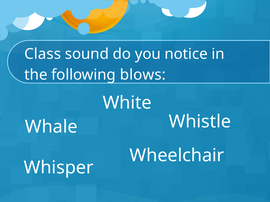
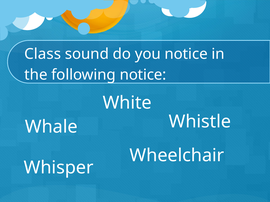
following blows: blows -> notice
